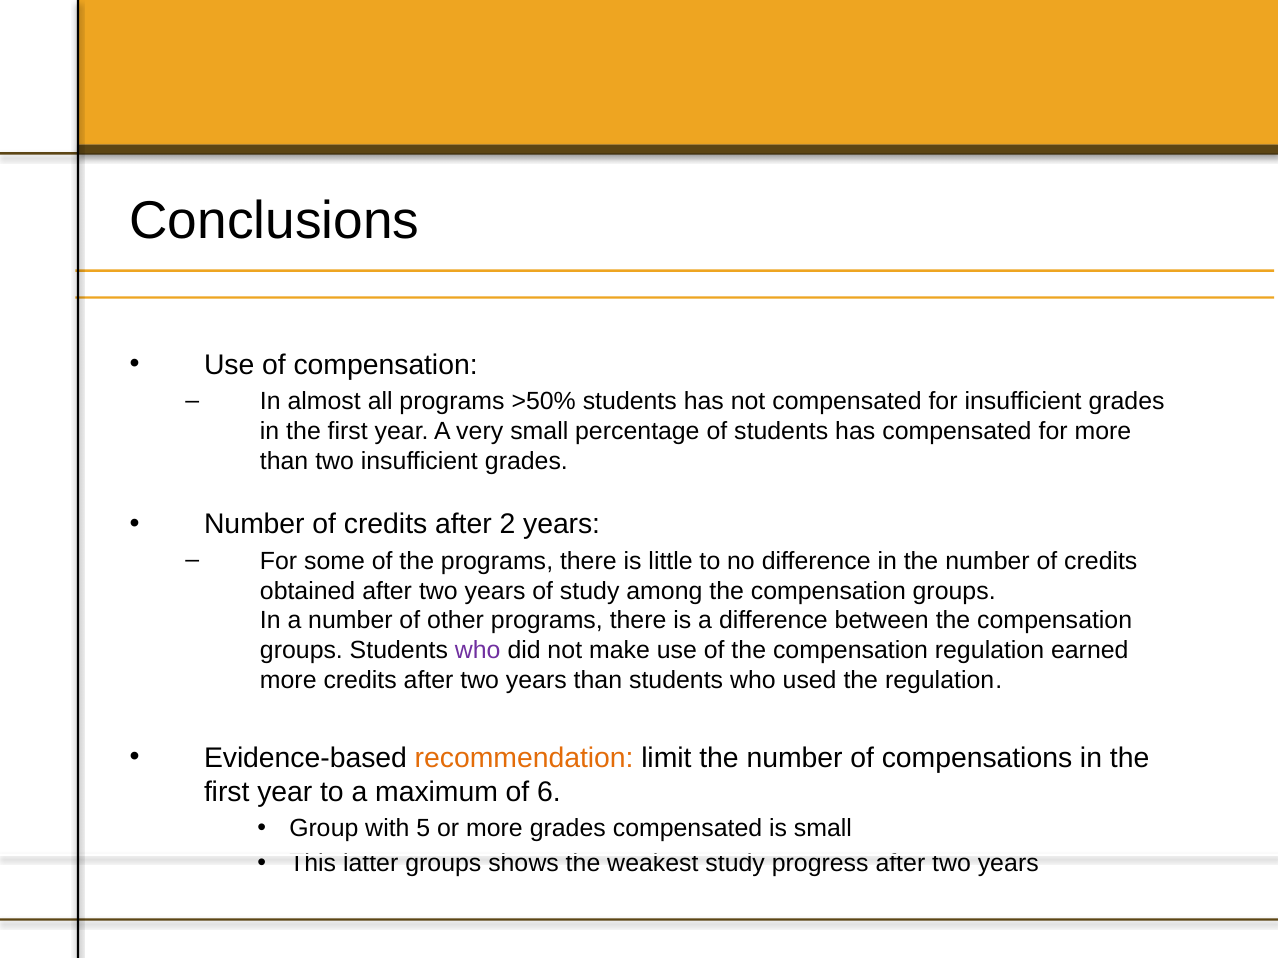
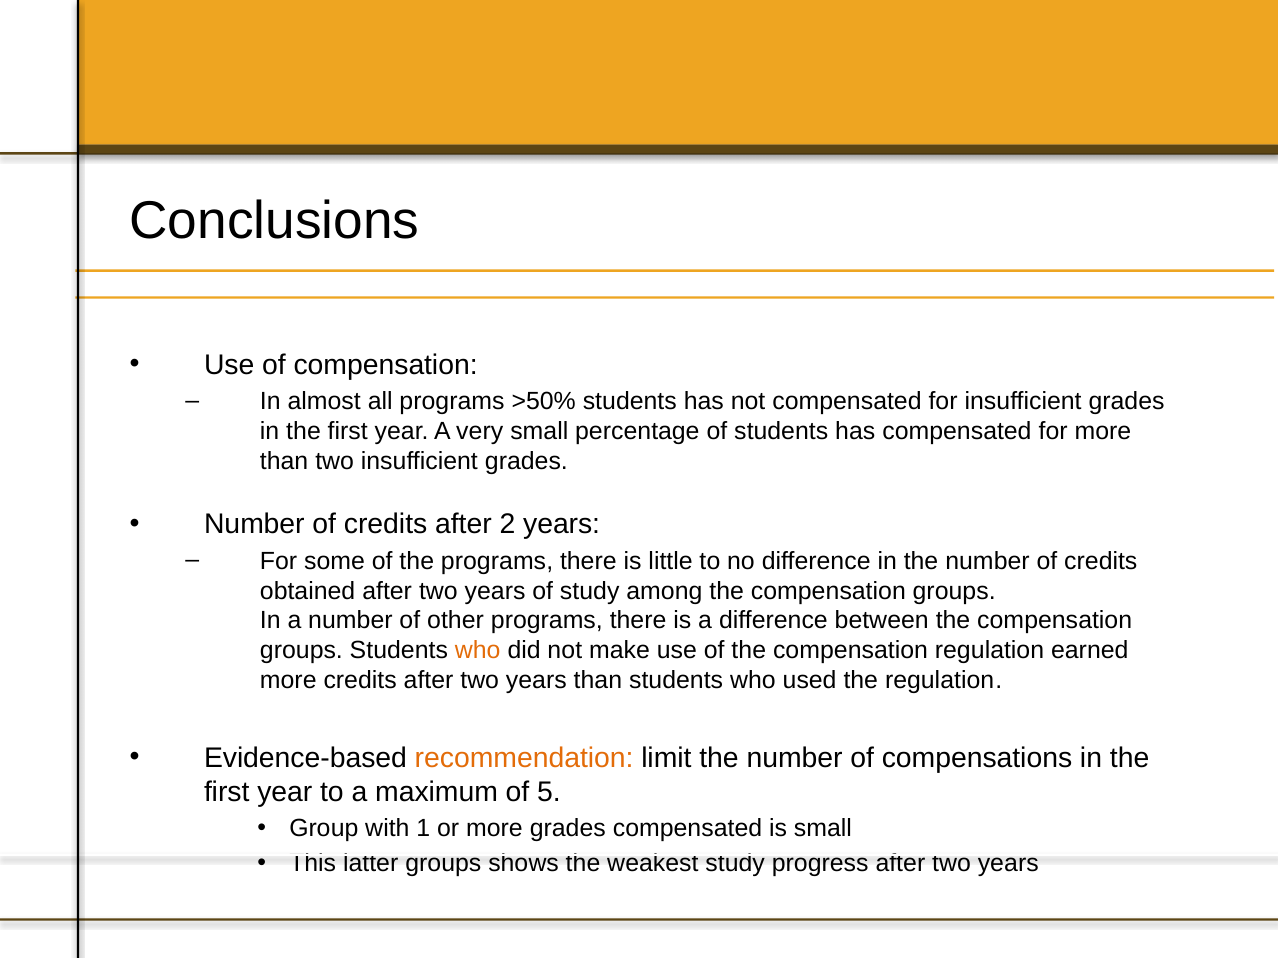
who at (478, 651) colour: purple -> orange
6: 6 -> 5
5: 5 -> 1
